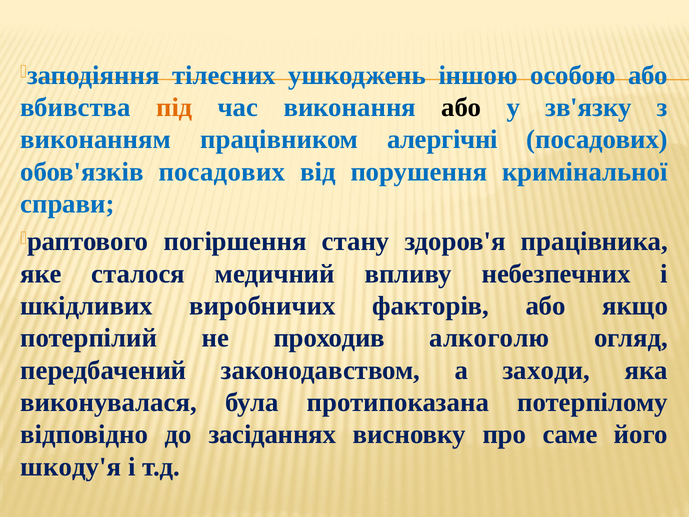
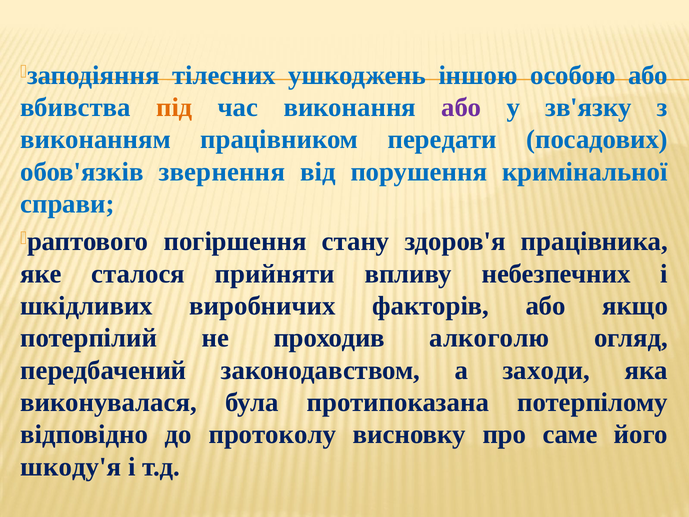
або at (461, 107) colour: black -> purple
алергічні: алергічні -> передати
обов'язків посадових: посадових -> звернення
медичний: медичний -> прийняти
засіданнях: засіданнях -> протоколу
